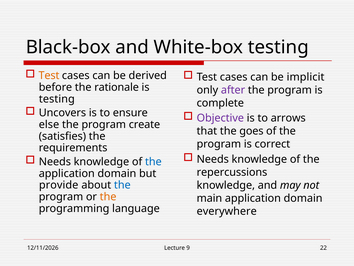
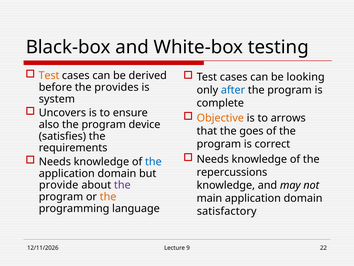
implicit: implicit -> looking
rationale: rationale -> provides
after colour: purple -> blue
testing at (57, 99): testing -> system
Objective colour: purple -> orange
else: else -> also
create: create -> device
the at (122, 185) colour: blue -> purple
everywhere: everywhere -> satisfactory
